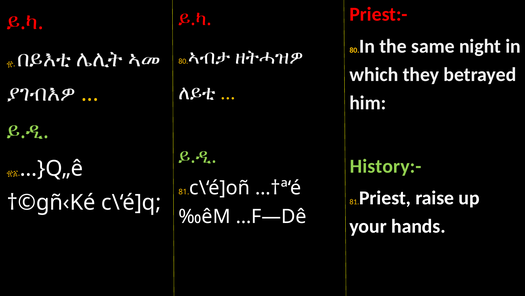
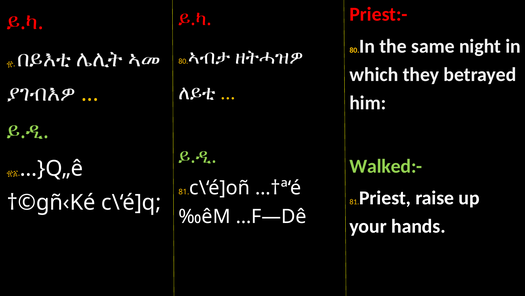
History:-: History:- -> Walked:-
